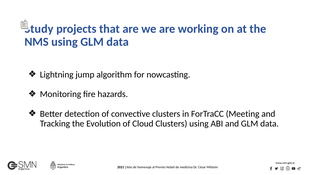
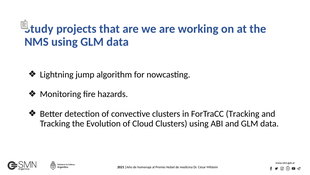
ForTraCC Meeting: Meeting -> Tracking
